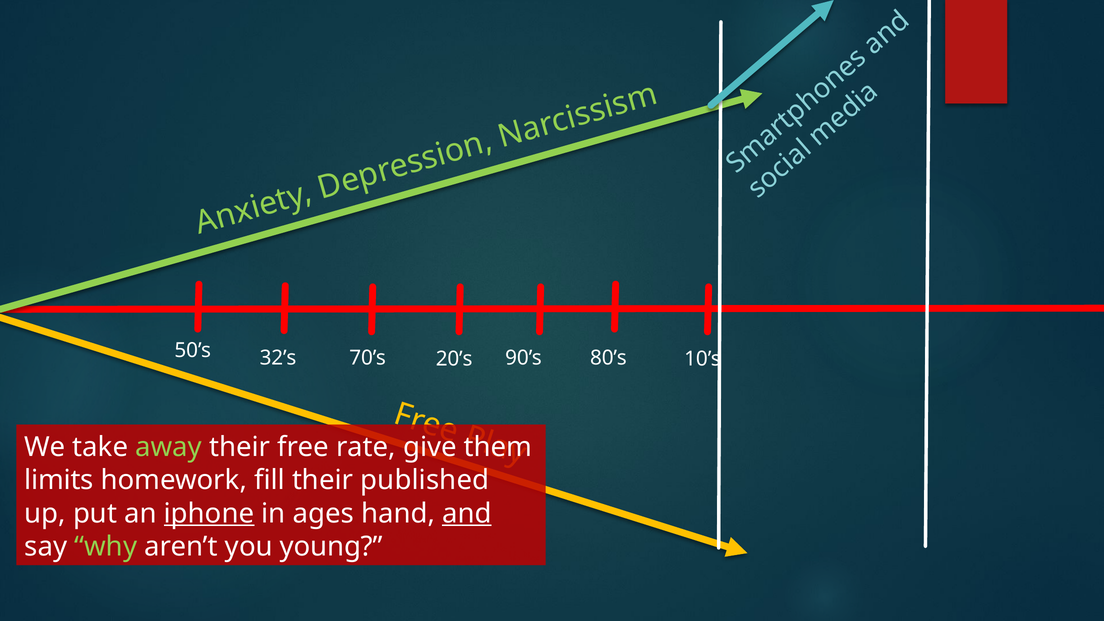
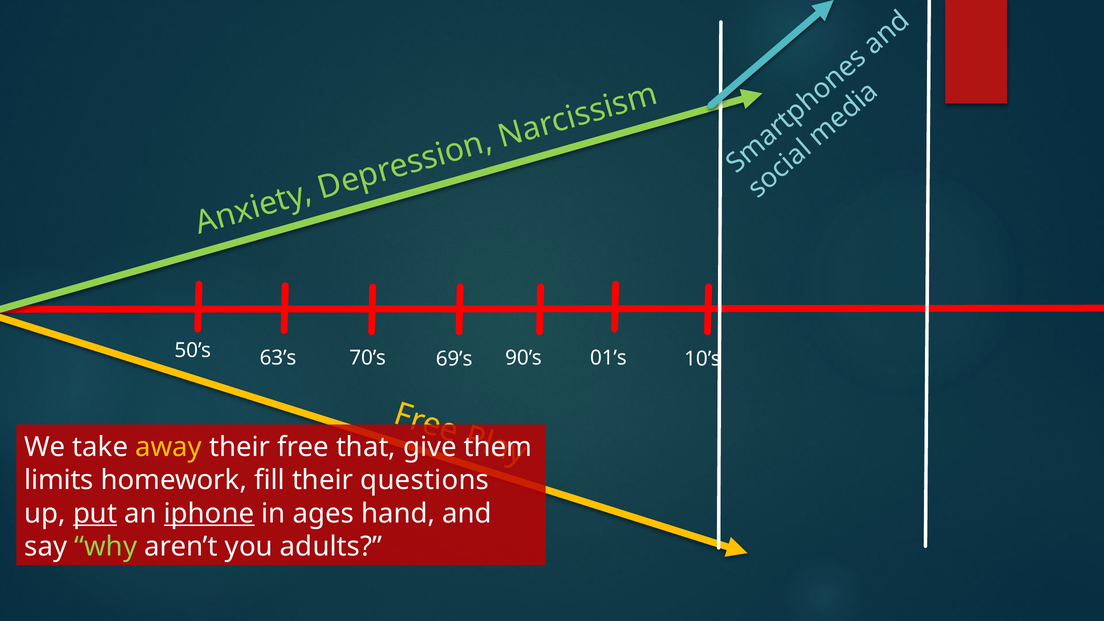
32’s: 32’s -> 63’s
20’s: 20’s -> 69’s
80’s: 80’s -> 01’s
away colour: light green -> yellow
rate: rate -> that
published: published -> questions
put underline: none -> present
and underline: present -> none
young: young -> adults
